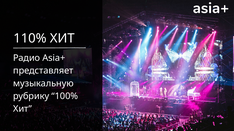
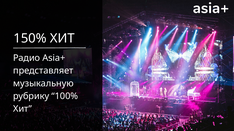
110%: 110% -> 150%
